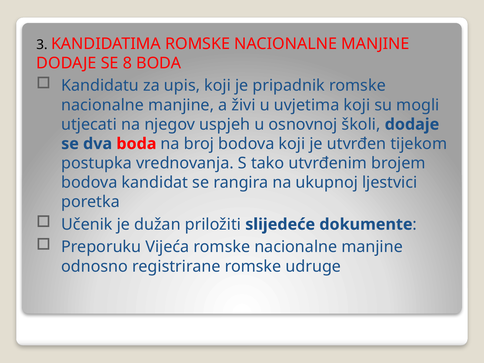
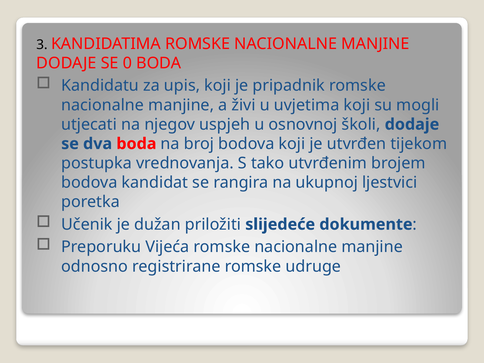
8: 8 -> 0
